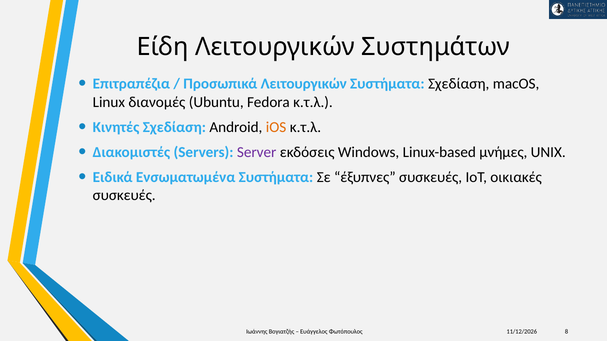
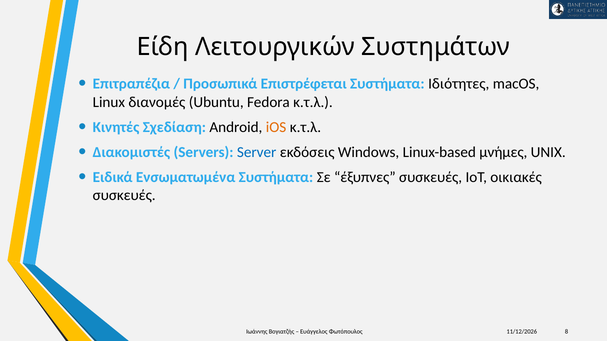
Προσωπικά Λειτουργικών: Λειτουργικών -> Επιστρέφεται
Συστήματα Σχεδίαση: Σχεδίαση -> Ιδιότητες
Server colour: purple -> blue
